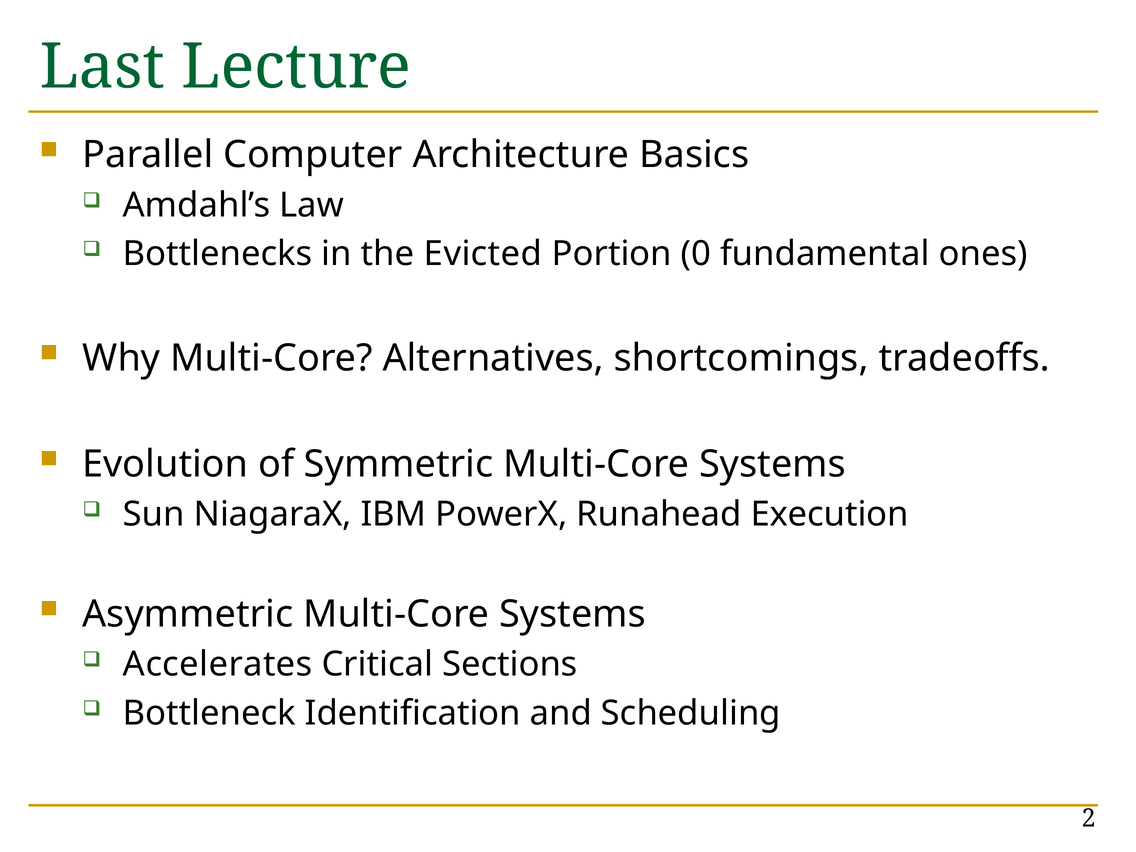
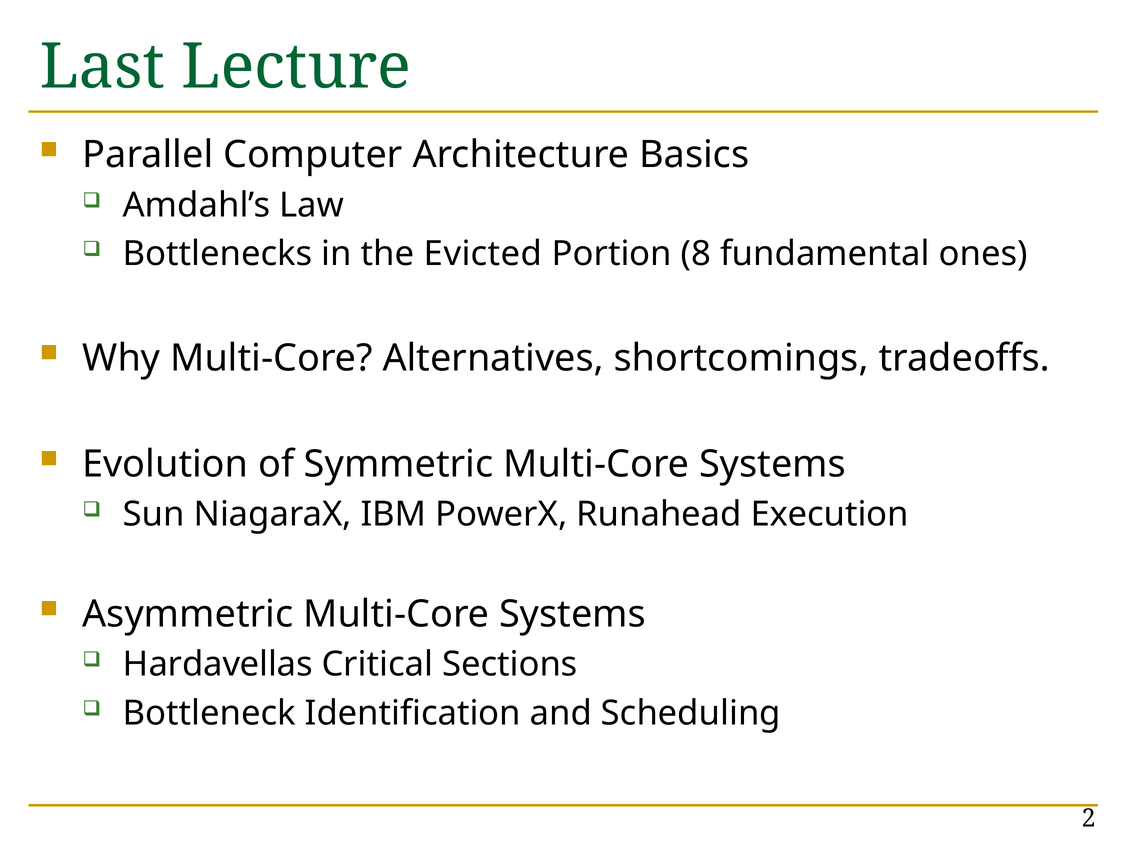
0: 0 -> 8
Accelerates: Accelerates -> Hardavellas
